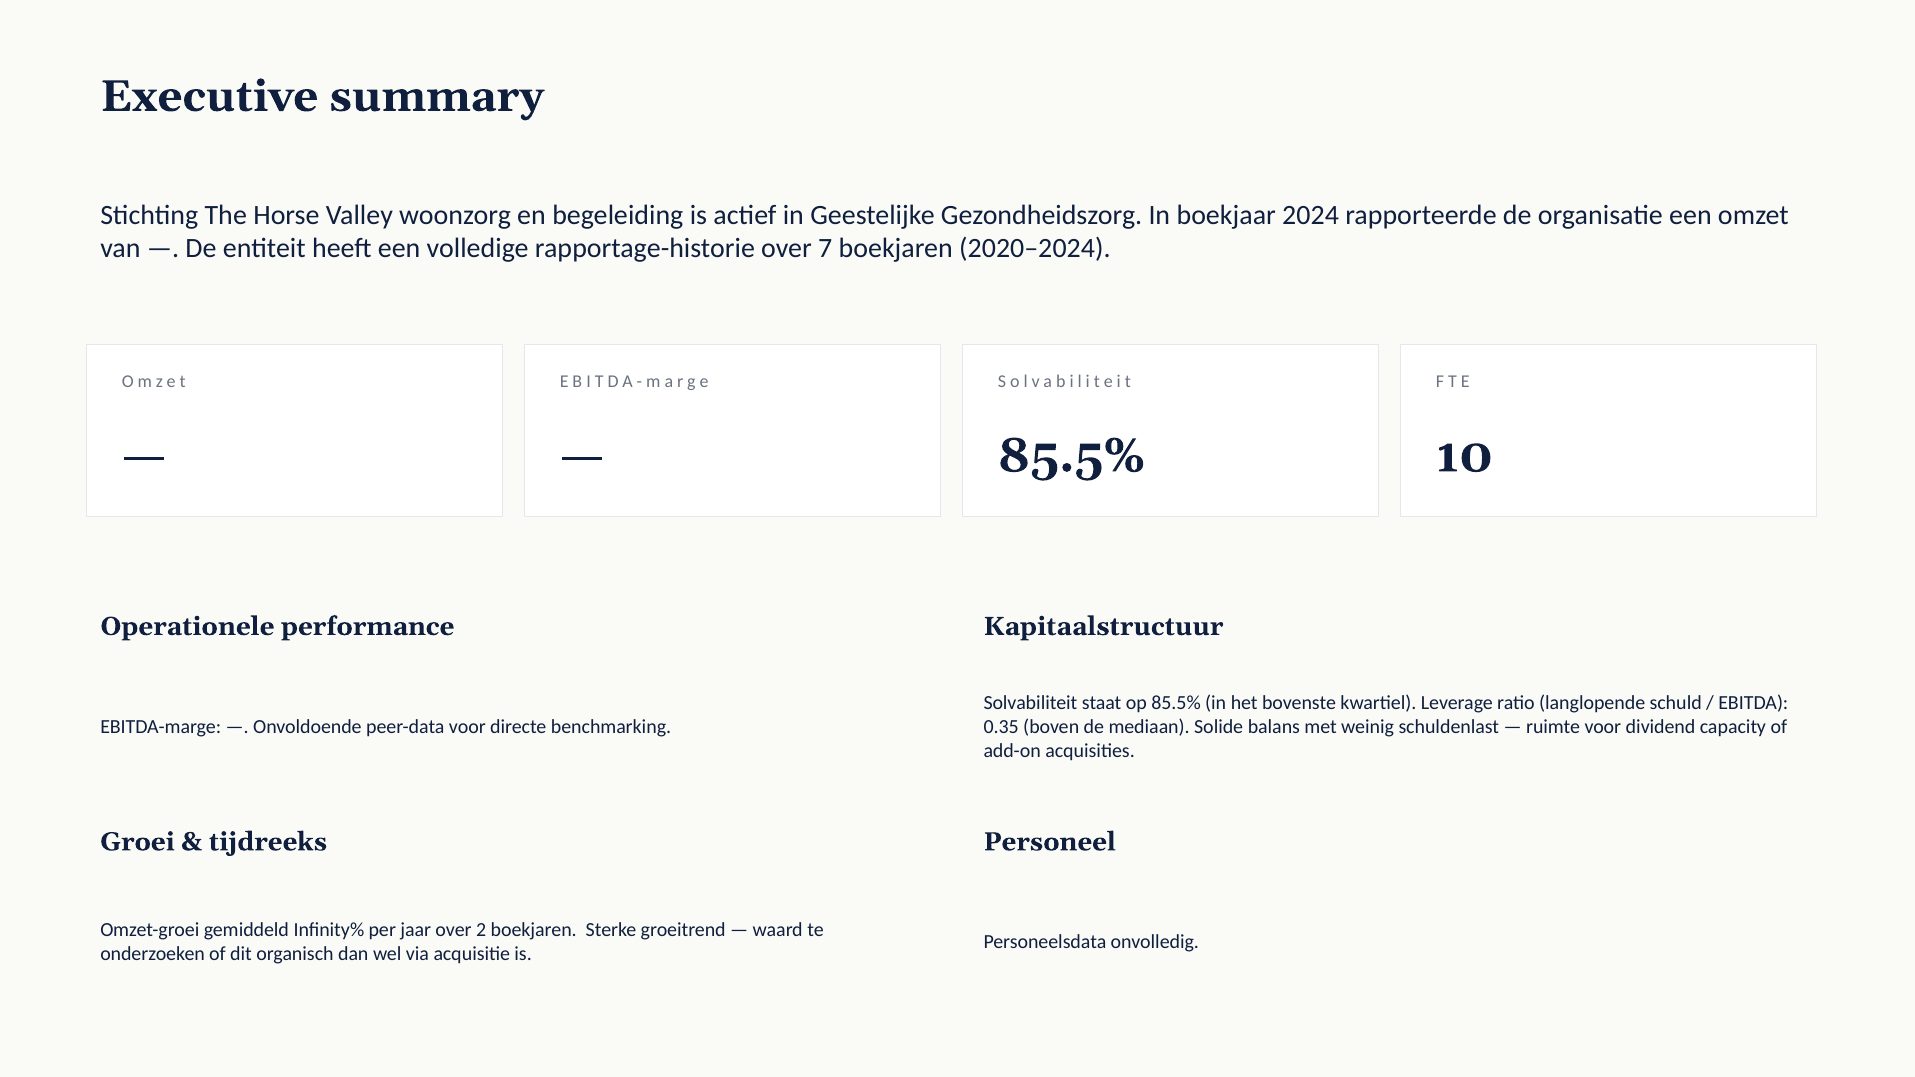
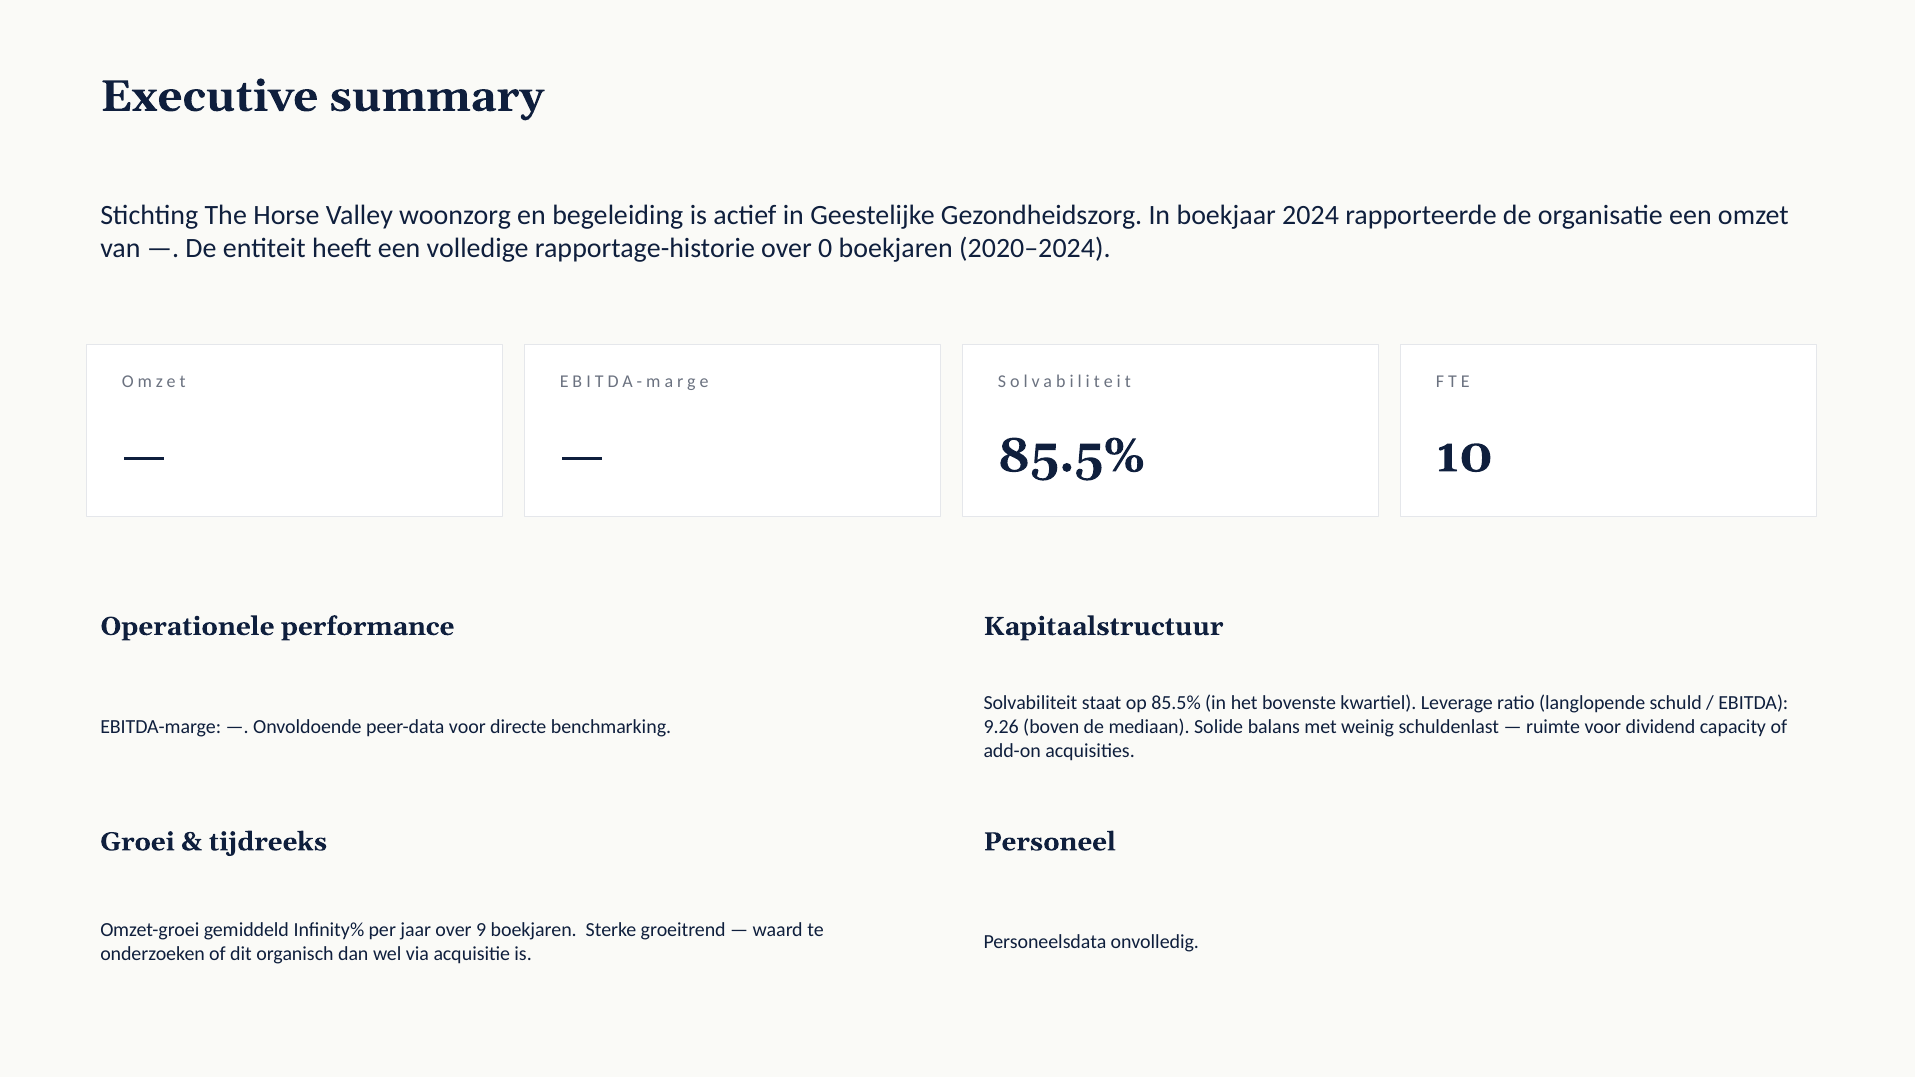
7: 7 -> 0
0.35: 0.35 -> 9.26
2: 2 -> 9
